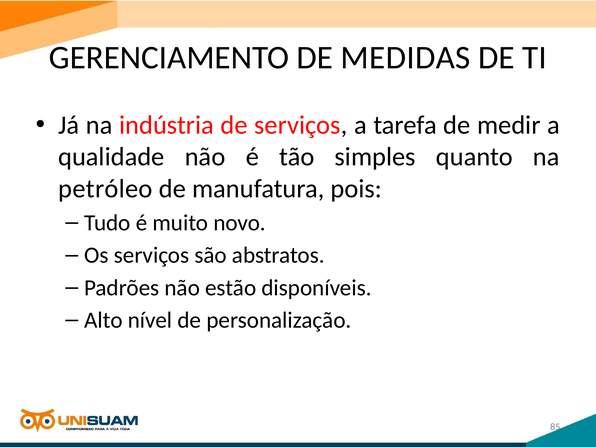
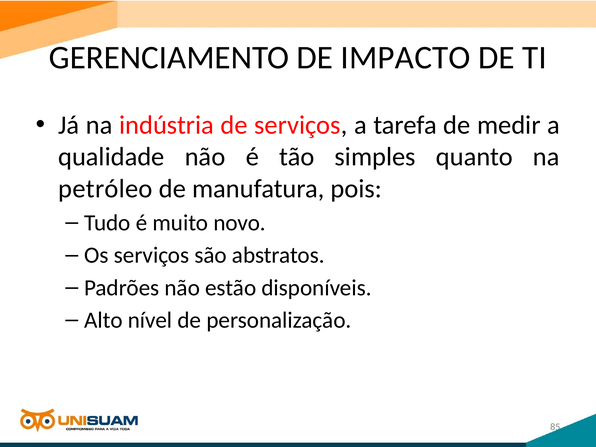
MEDIDAS: MEDIDAS -> IMPACTO
